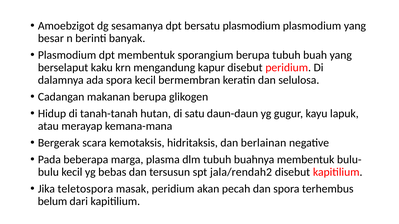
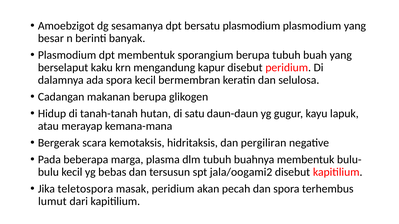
berlainan: berlainan -> pergiliran
jala/rendah2: jala/rendah2 -> jala/oogami2
belum: belum -> lumut
